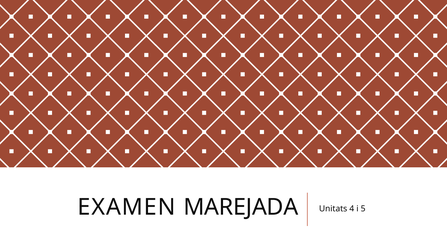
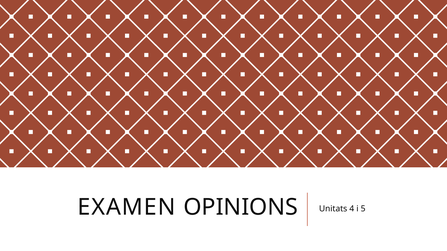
MAREJADA: MAREJADA -> OPINIONS
